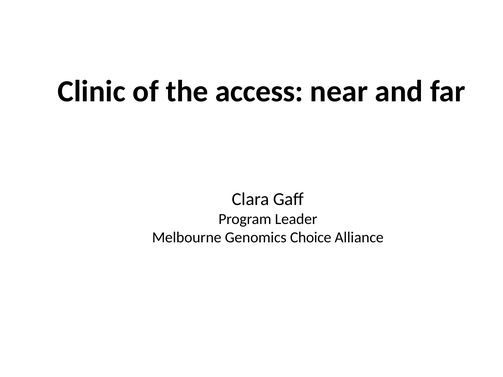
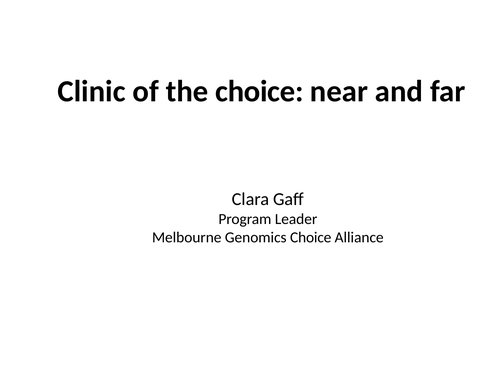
the access: access -> choice
